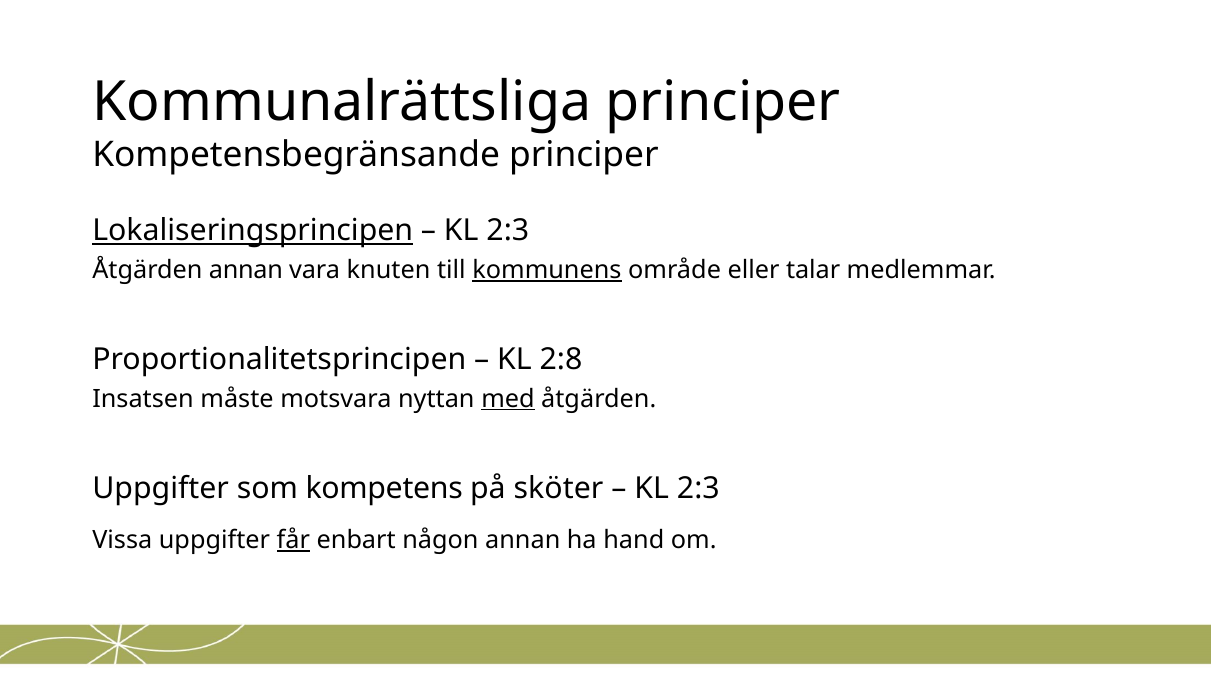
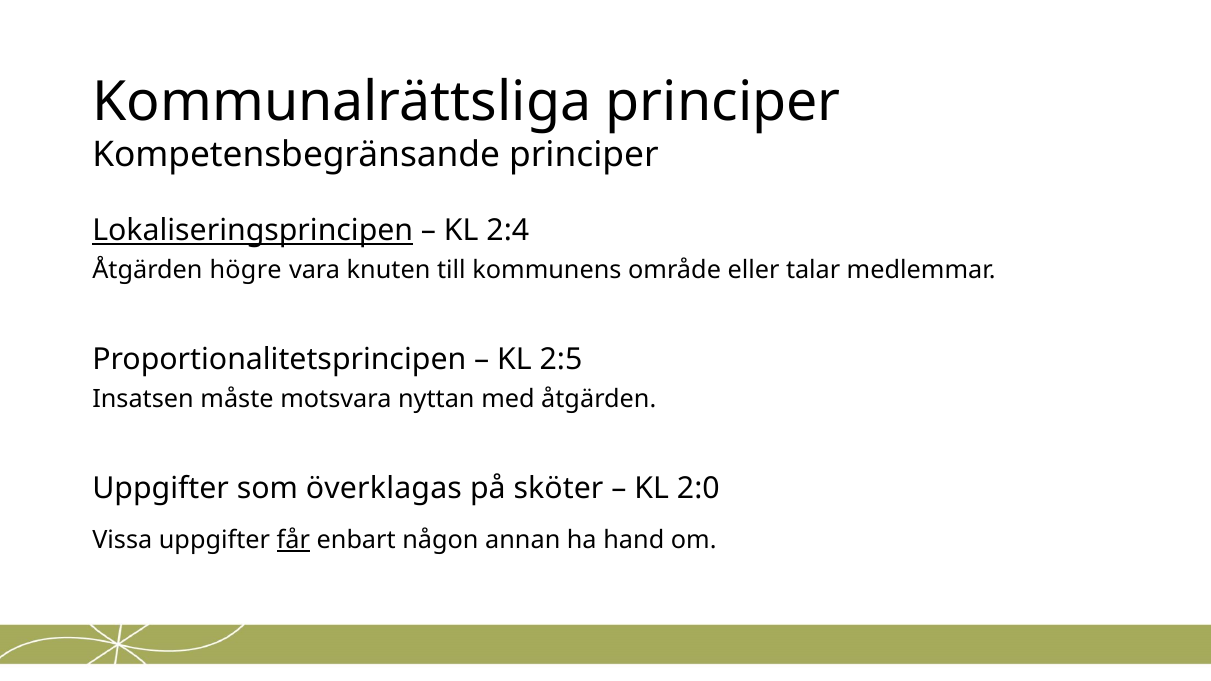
2:3 at (508, 231): 2:3 -> 2:4
Åtgärden annan: annan -> högre
kommunens underline: present -> none
2:8: 2:8 -> 2:5
med underline: present -> none
kompetens: kompetens -> överklagas
2:3 at (698, 489): 2:3 -> 2:0
